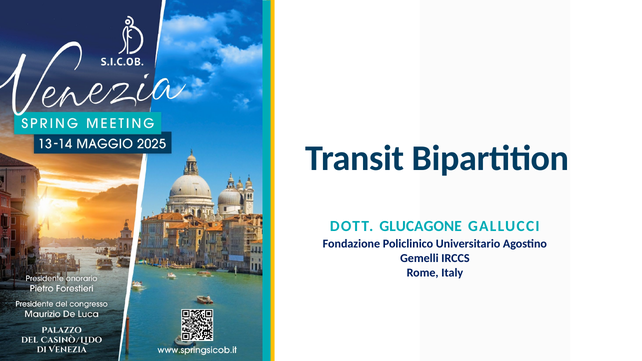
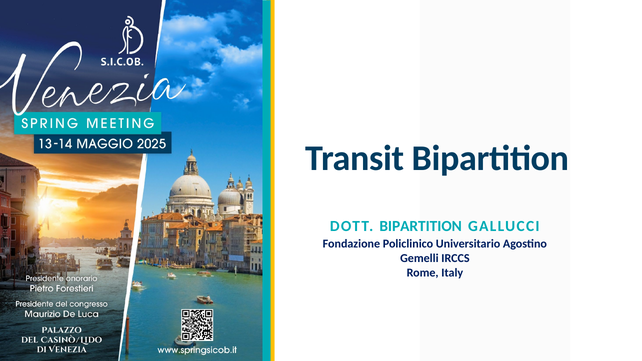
DOTT GLUCAGONE: GLUCAGONE -> BIPARTITION
